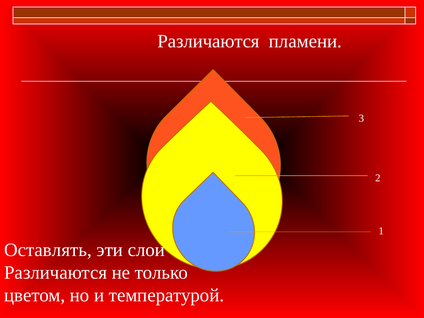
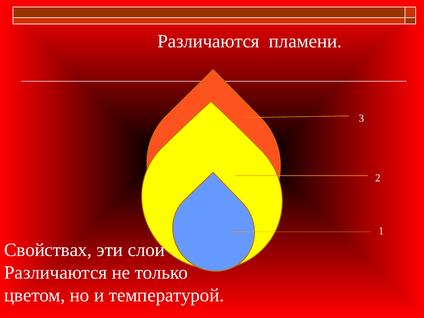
Оставлять: Оставлять -> Свойствах
